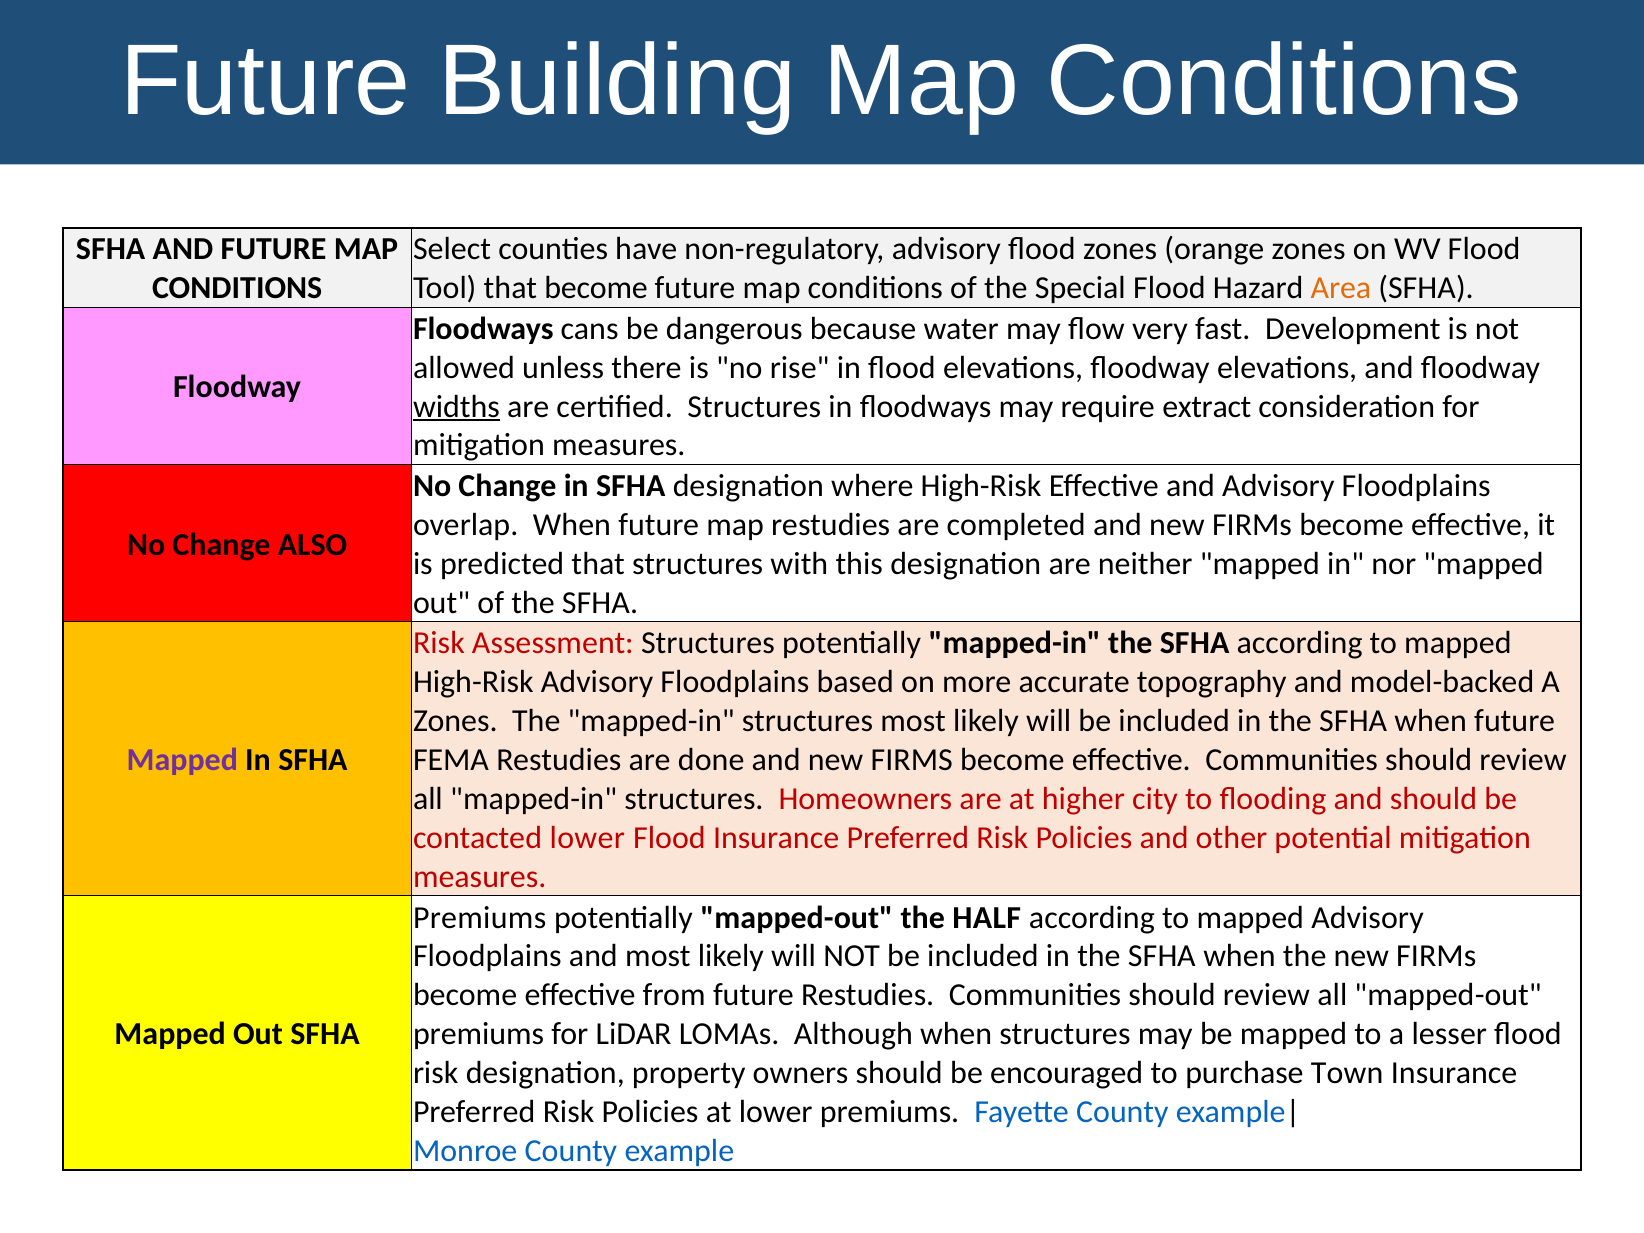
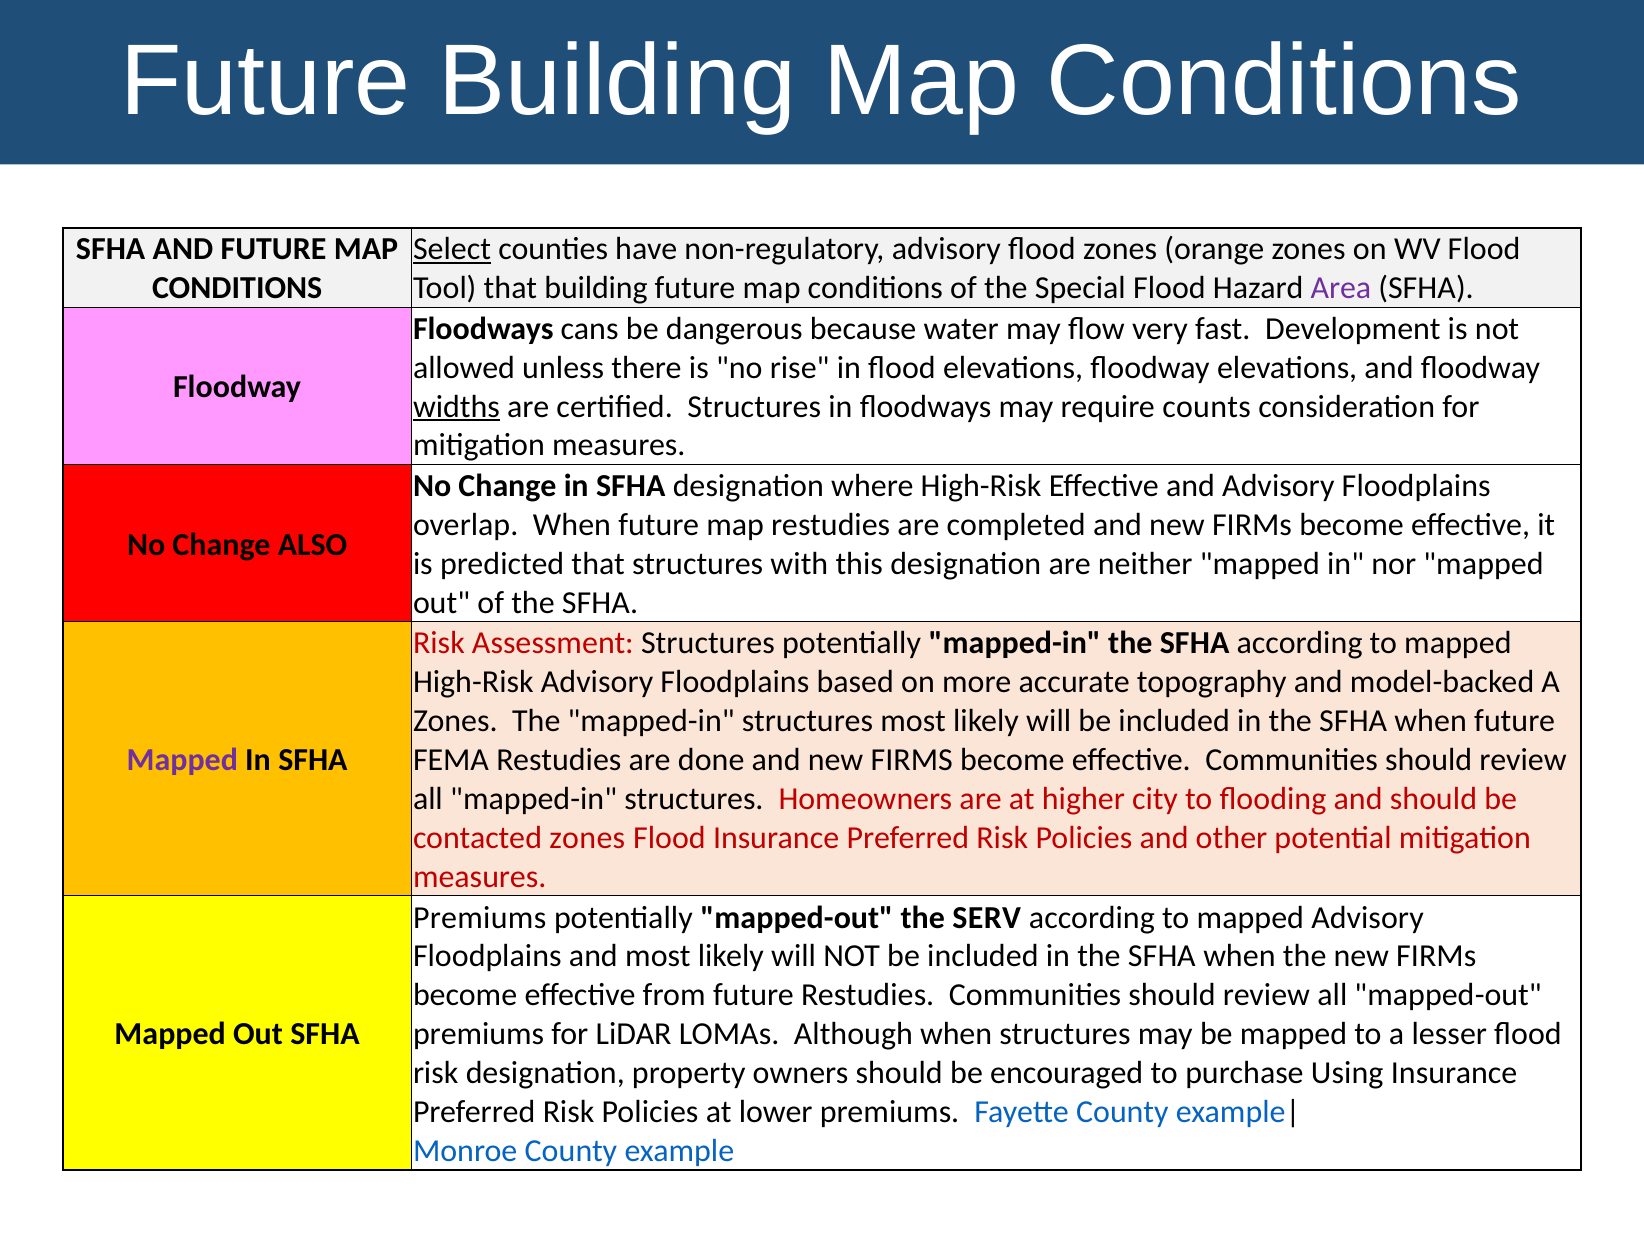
Select underline: none -> present
that become: become -> building
Area colour: orange -> purple
extract: extract -> counts
contacted lower: lower -> zones
HALF: HALF -> SERV
Town: Town -> Using
